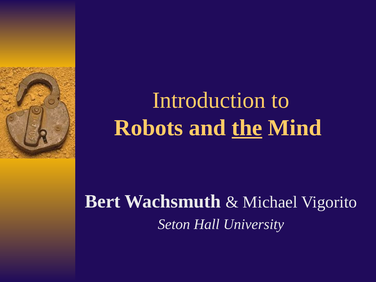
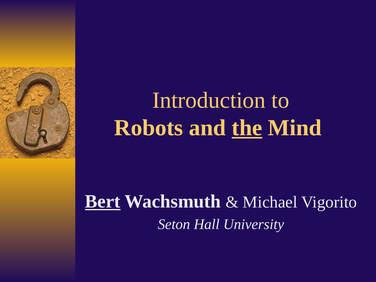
Bert underline: none -> present
